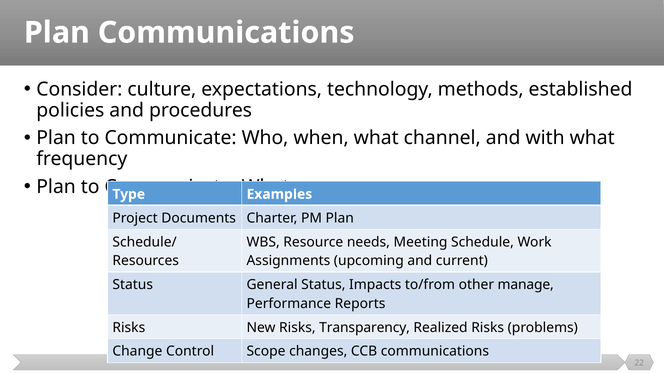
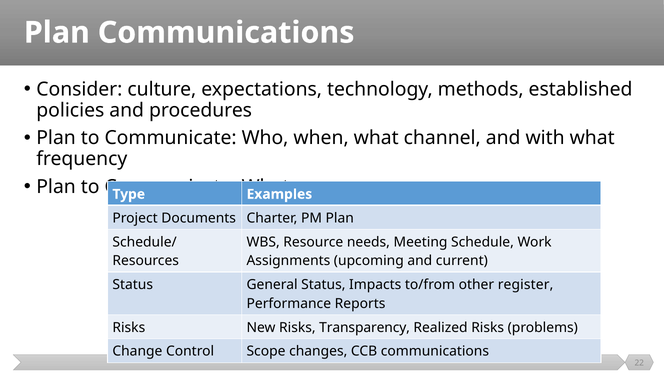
manage: manage -> register
